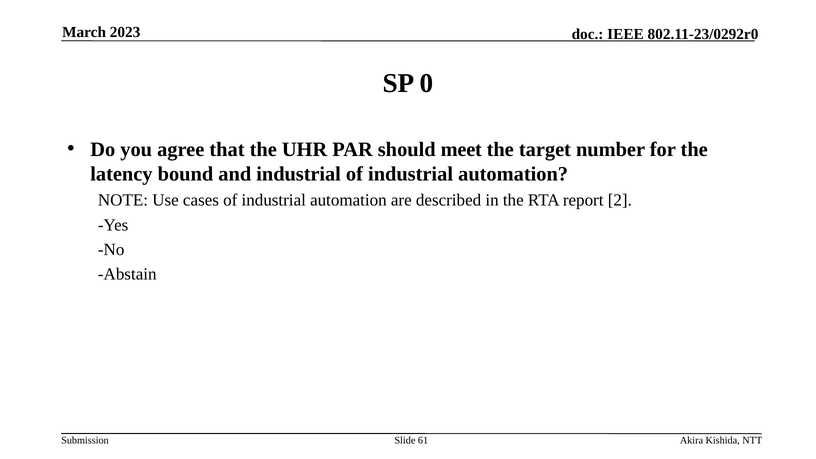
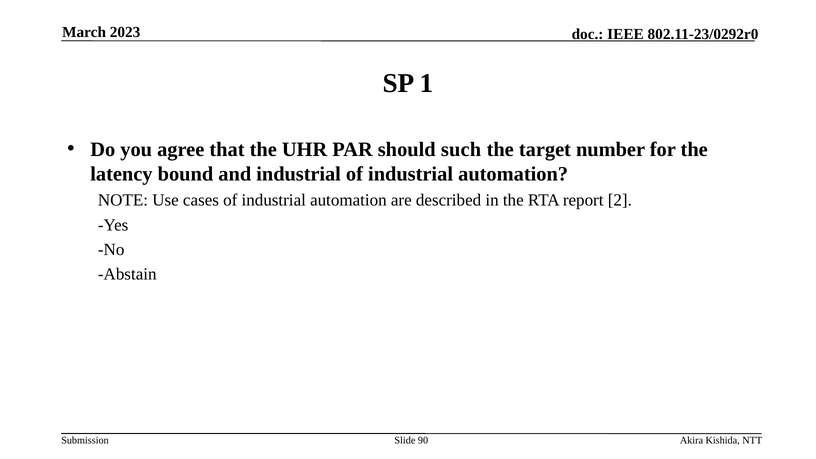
0: 0 -> 1
meet: meet -> such
61: 61 -> 90
